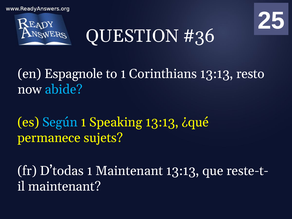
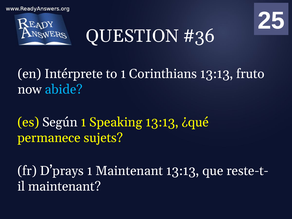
Espagnole: Espagnole -> Intérprete
resto: resto -> fruto
Según colour: light blue -> white
D’todas: D’todas -> D’prays
